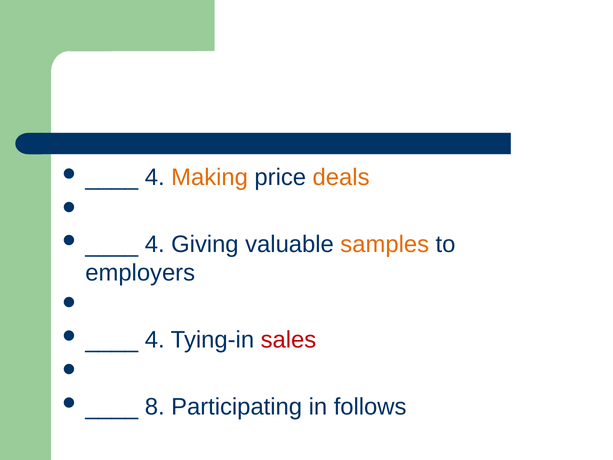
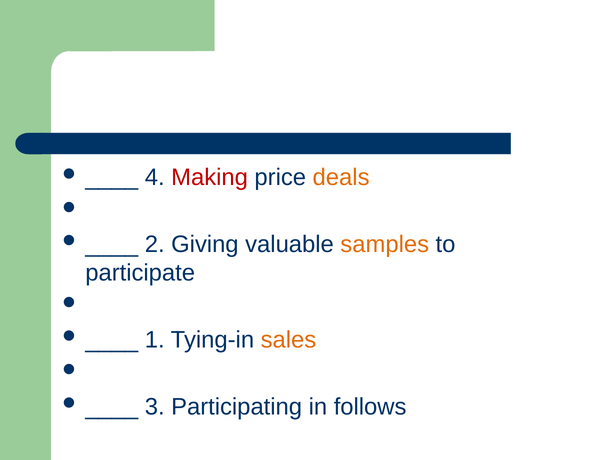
Making colour: orange -> red
4 at (155, 244): 4 -> 2
employers: employers -> participate
4 at (155, 340): 4 -> 1
sales colour: red -> orange
8: 8 -> 3
